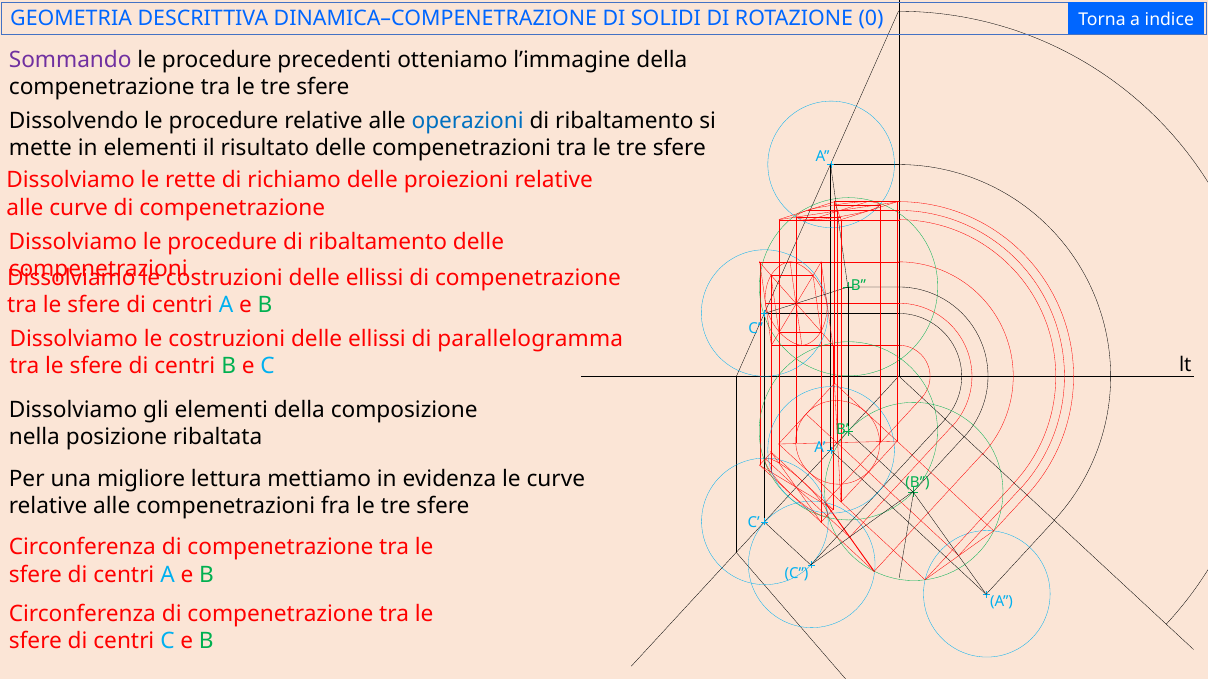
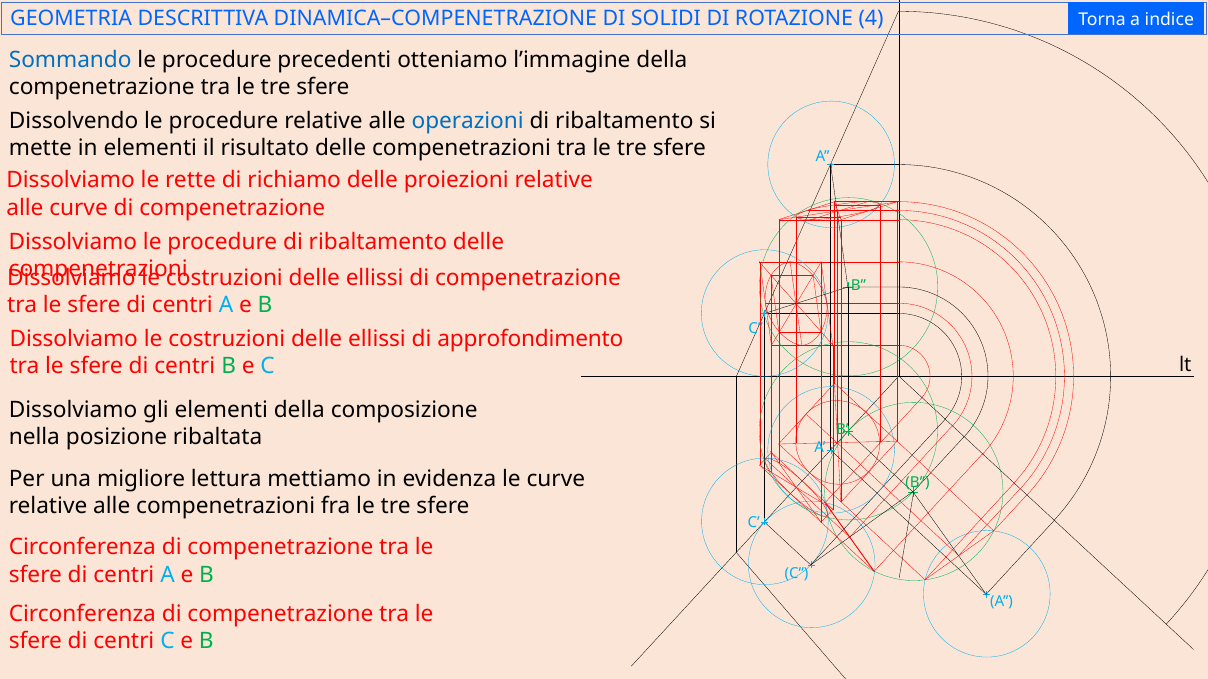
0: 0 -> 4
Sommando colour: purple -> blue
parallelogramma: parallelogramma -> approfondimento
